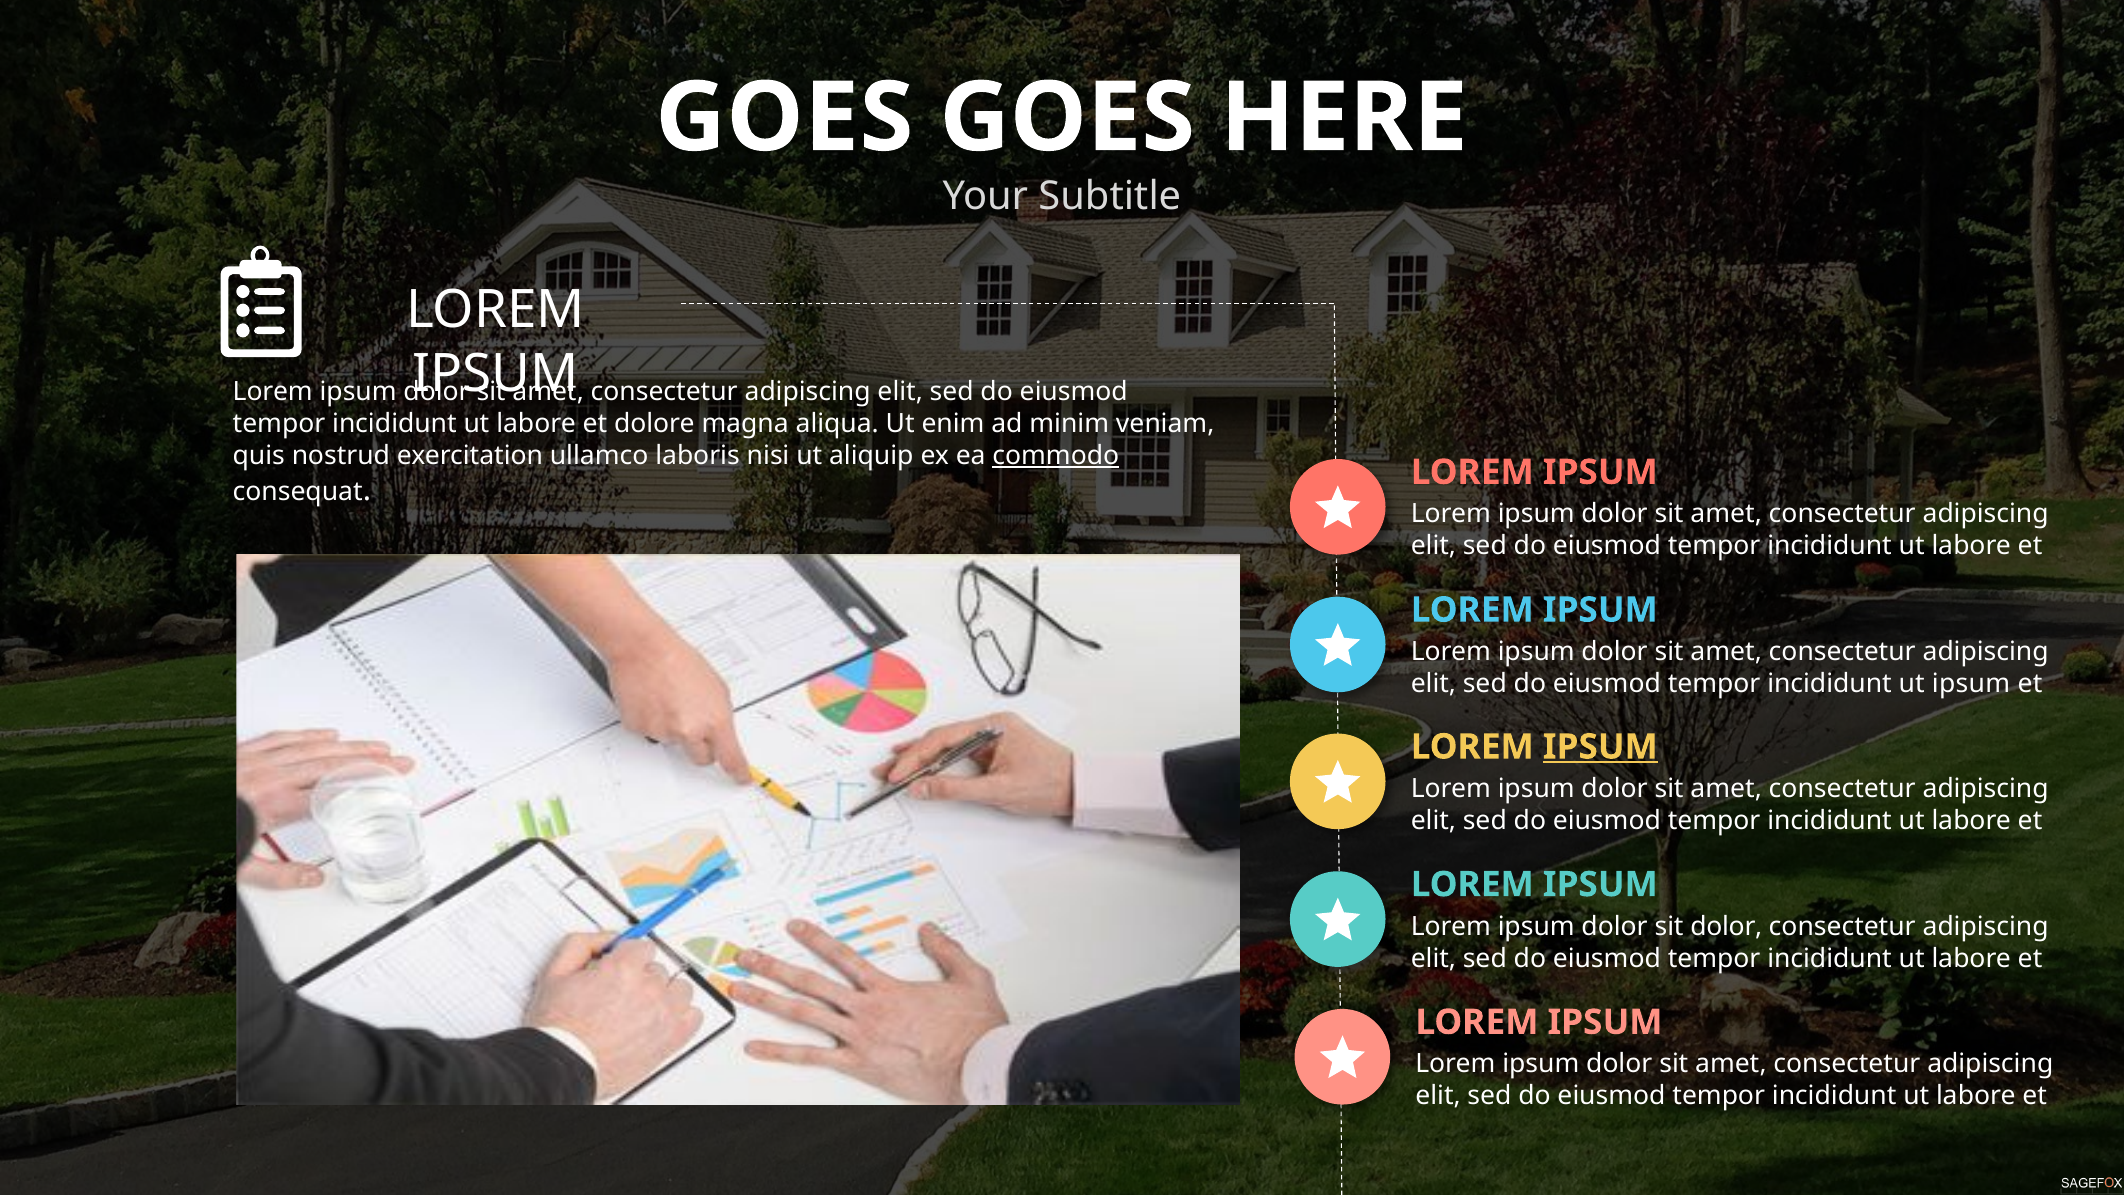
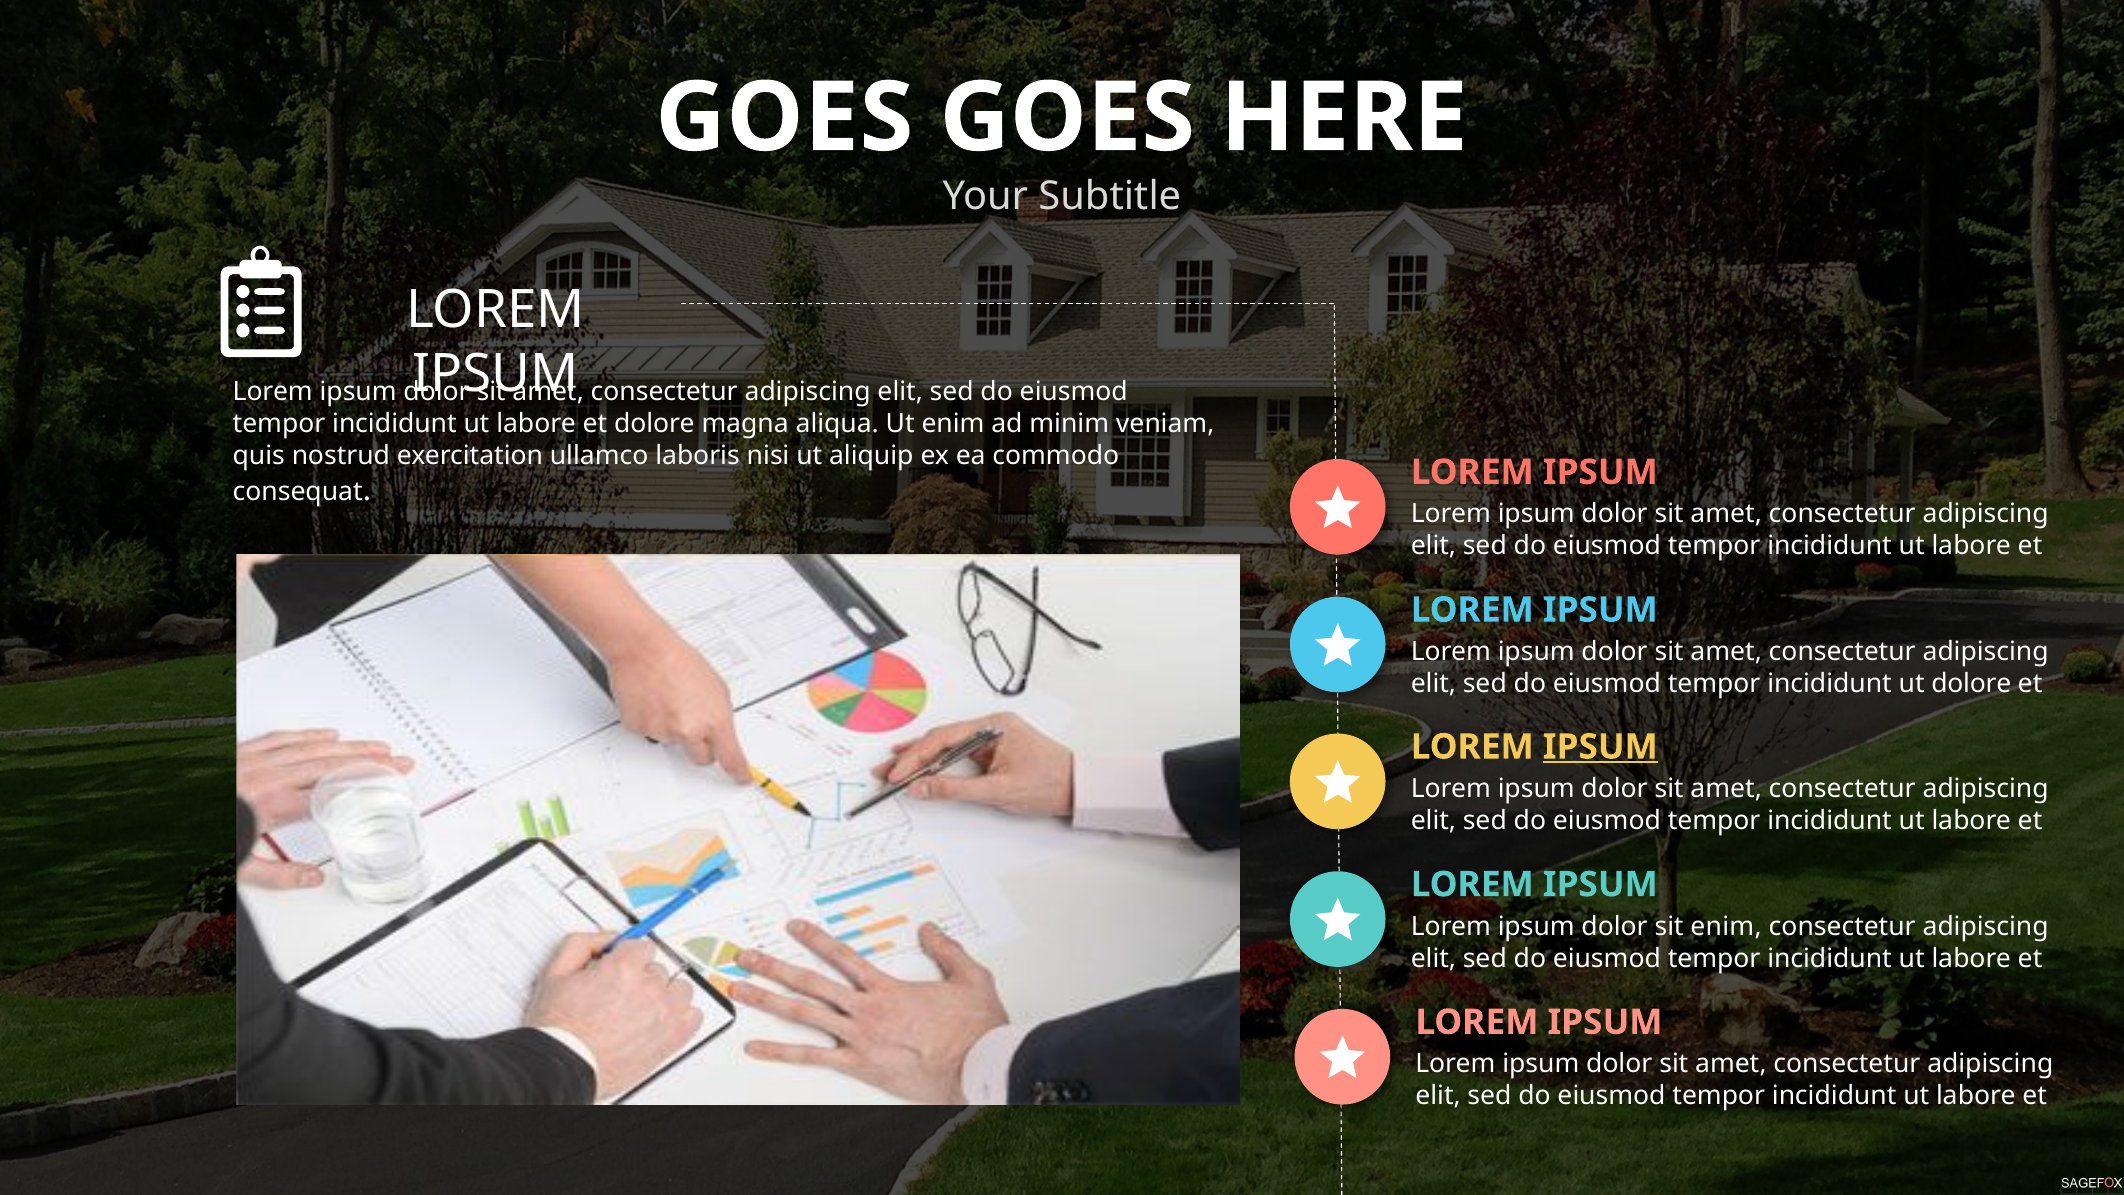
commodo underline: present -> none
ut ipsum: ipsum -> dolore
sit dolor: dolor -> enim
